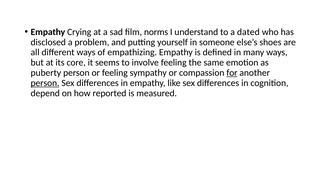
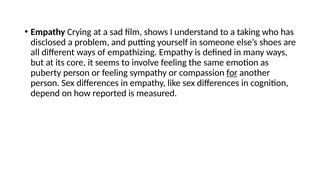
norms: norms -> shows
dated: dated -> taking
person at (45, 83) underline: present -> none
